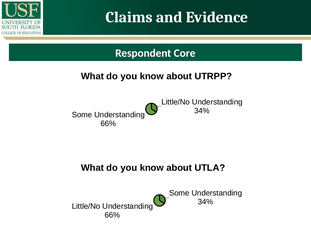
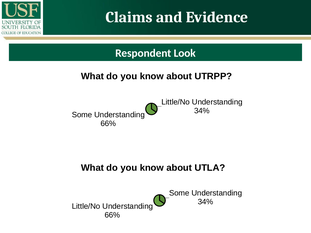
Core: Core -> Look
